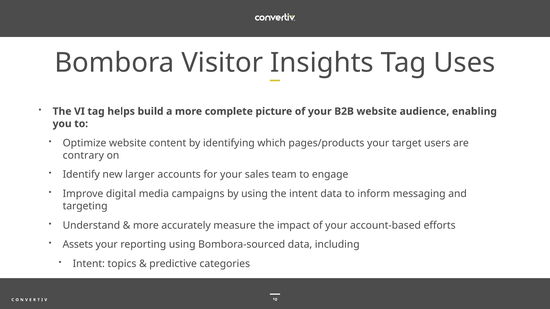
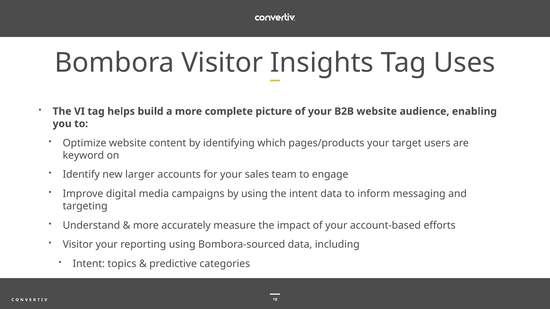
contrary: contrary -> keyword
Assets at (78, 245): Assets -> Visitor
